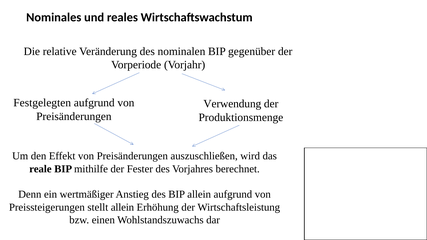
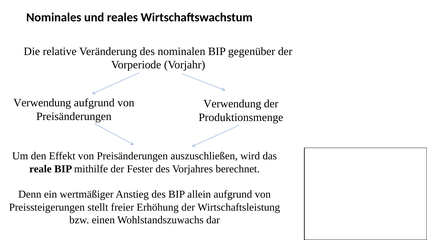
Festgelegten at (42, 103): Festgelegten -> Verwendung
stellt allein: allein -> freier
